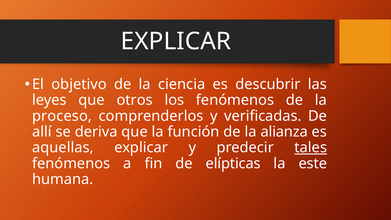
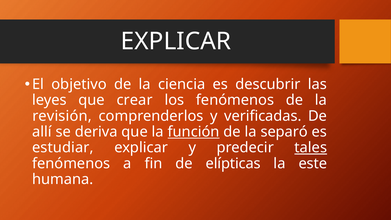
otros: otros -> crear
proceso: proceso -> revisión
función underline: none -> present
alianza: alianza -> separó
aquellas: aquellas -> estudiar
